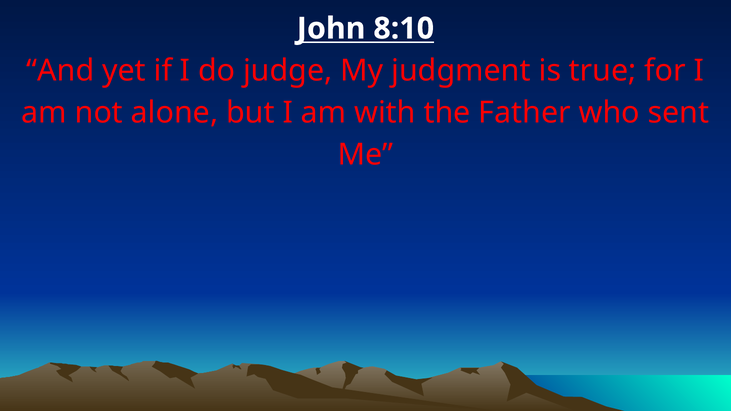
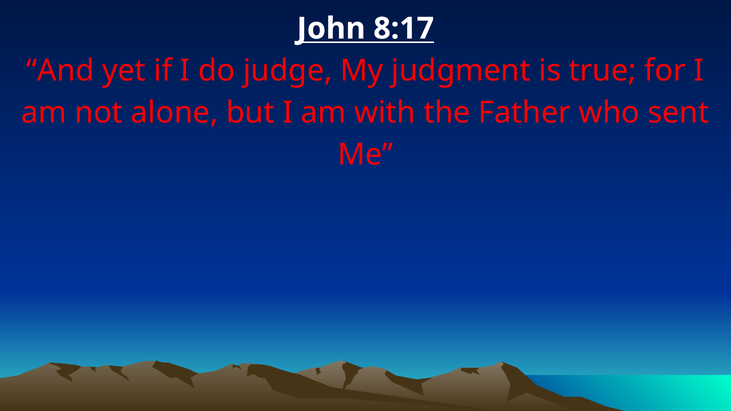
8:10: 8:10 -> 8:17
